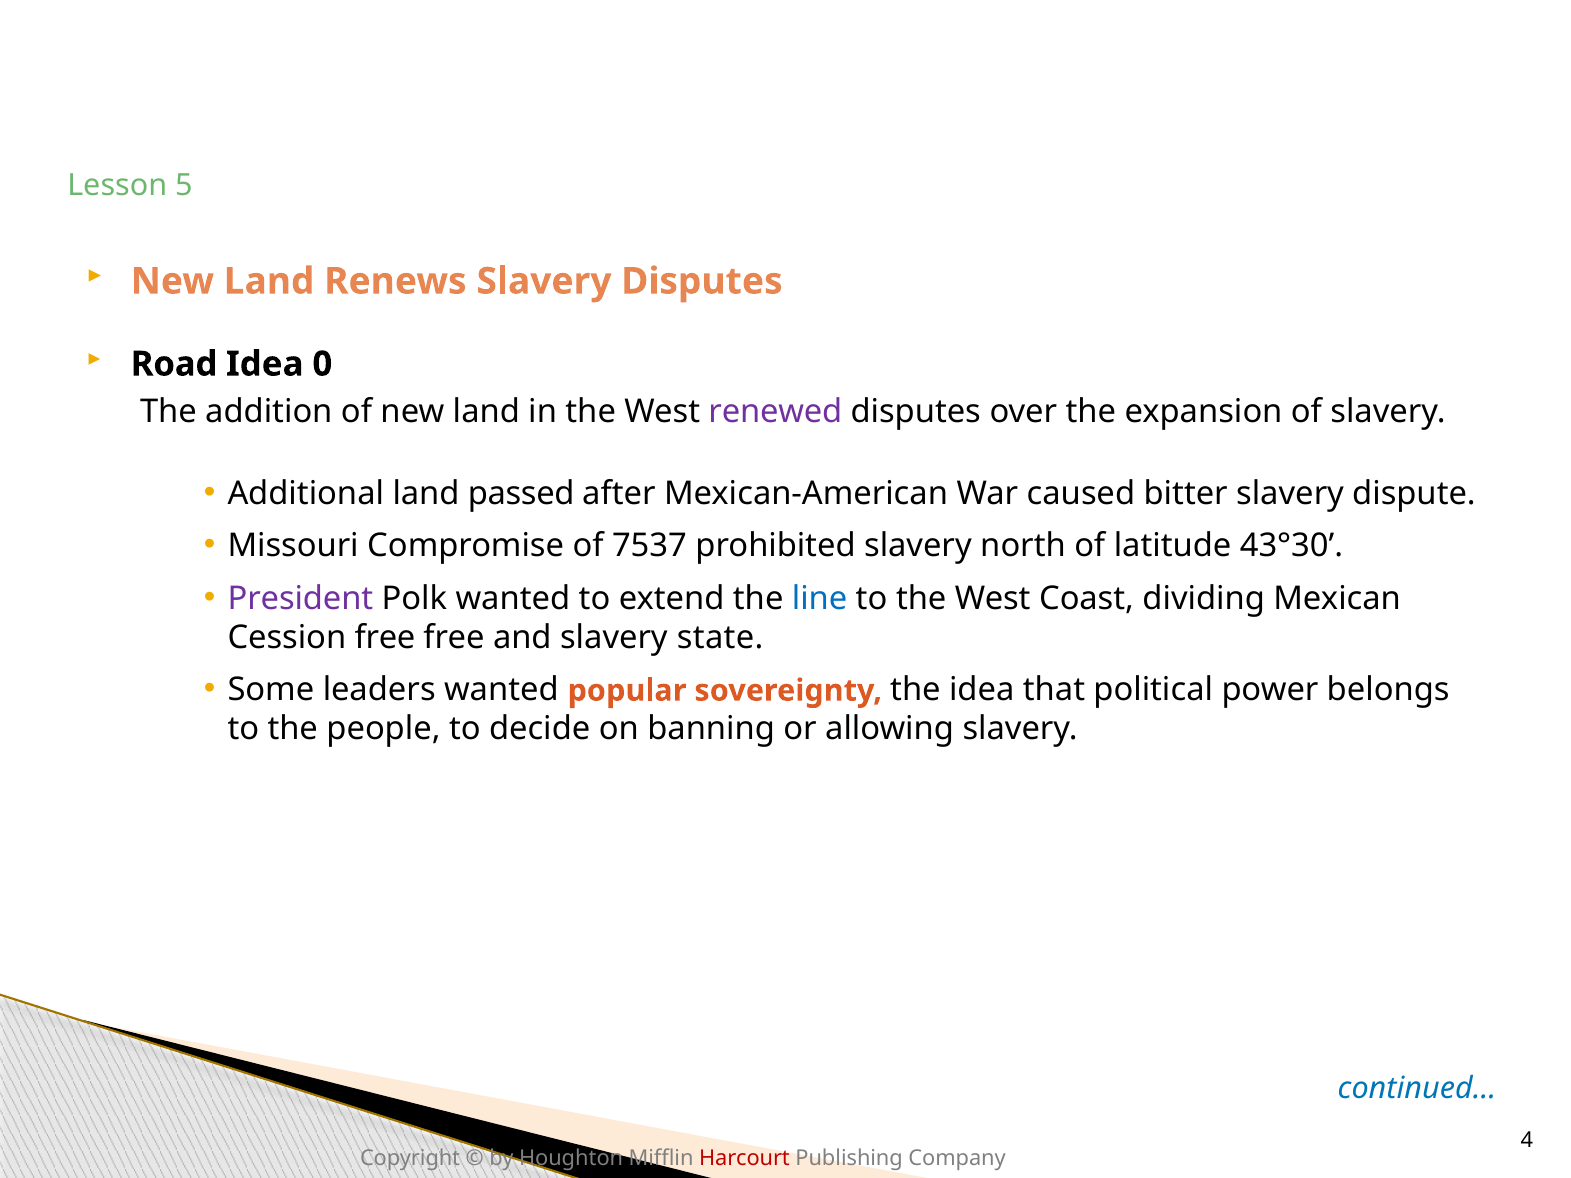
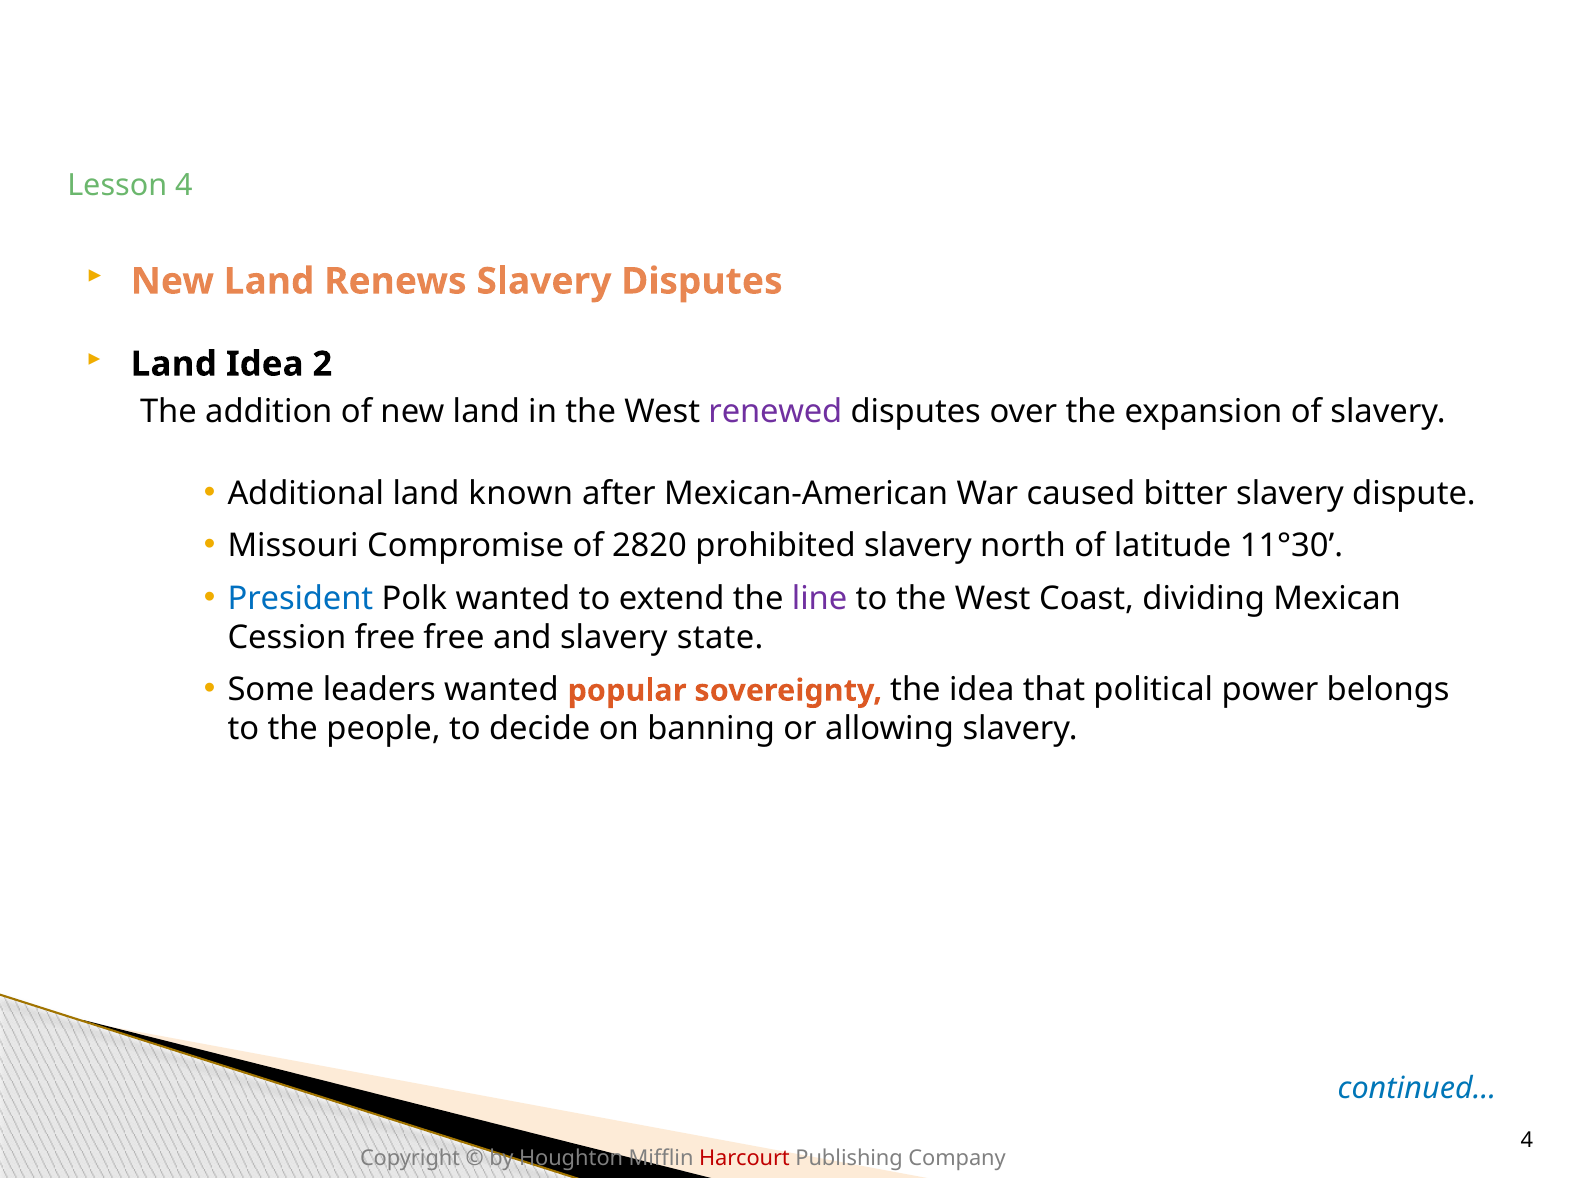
Lesson 5: 5 -> 4
Road at (174, 364): Road -> Land
0: 0 -> 2
passed: passed -> known
7537: 7537 -> 2820
43°30: 43°30 -> 11°30
President colour: purple -> blue
line colour: blue -> purple
